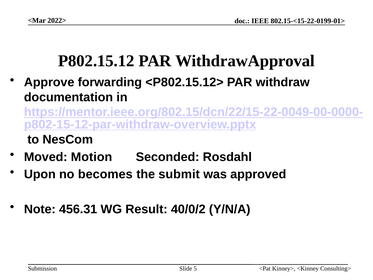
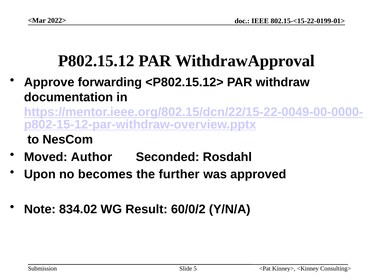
Motion: Motion -> Author
submit: submit -> further
456.31: 456.31 -> 834.02
40/0/2: 40/0/2 -> 60/0/2
